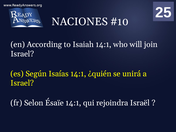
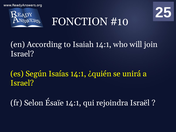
NACIONES: NACIONES -> FONCTION
